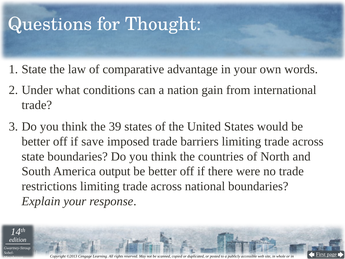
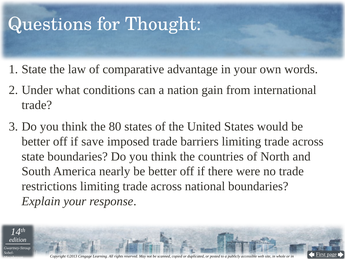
39: 39 -> 80
output: output -> nearly
